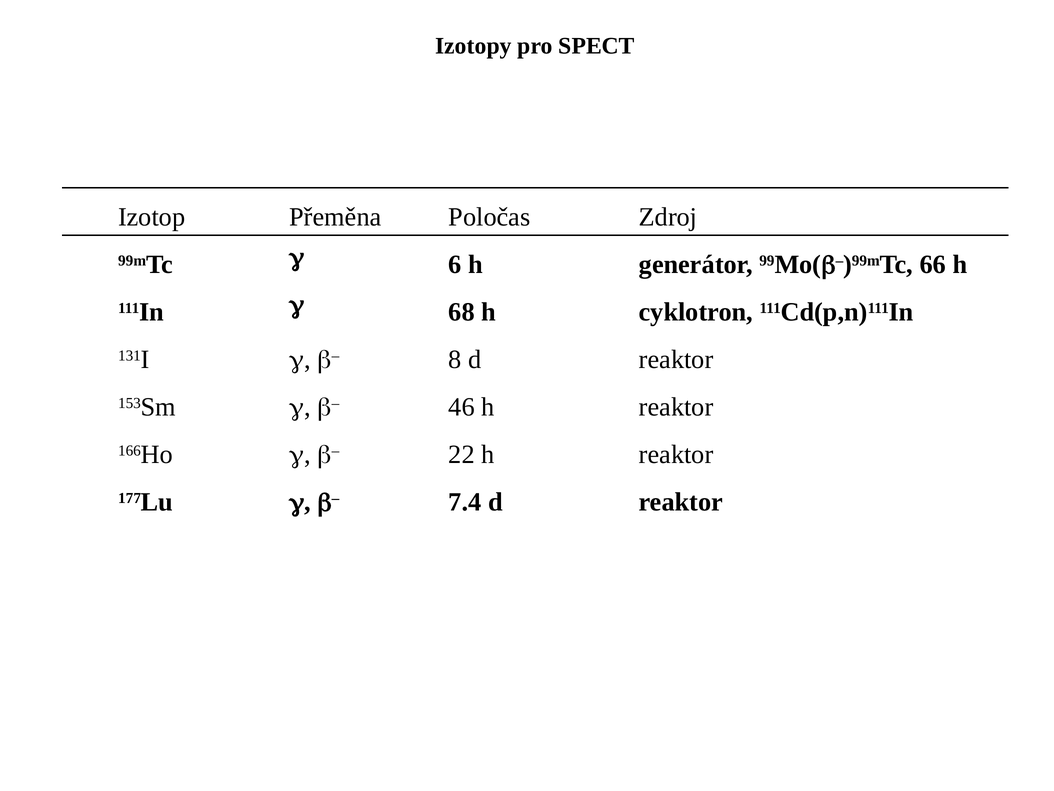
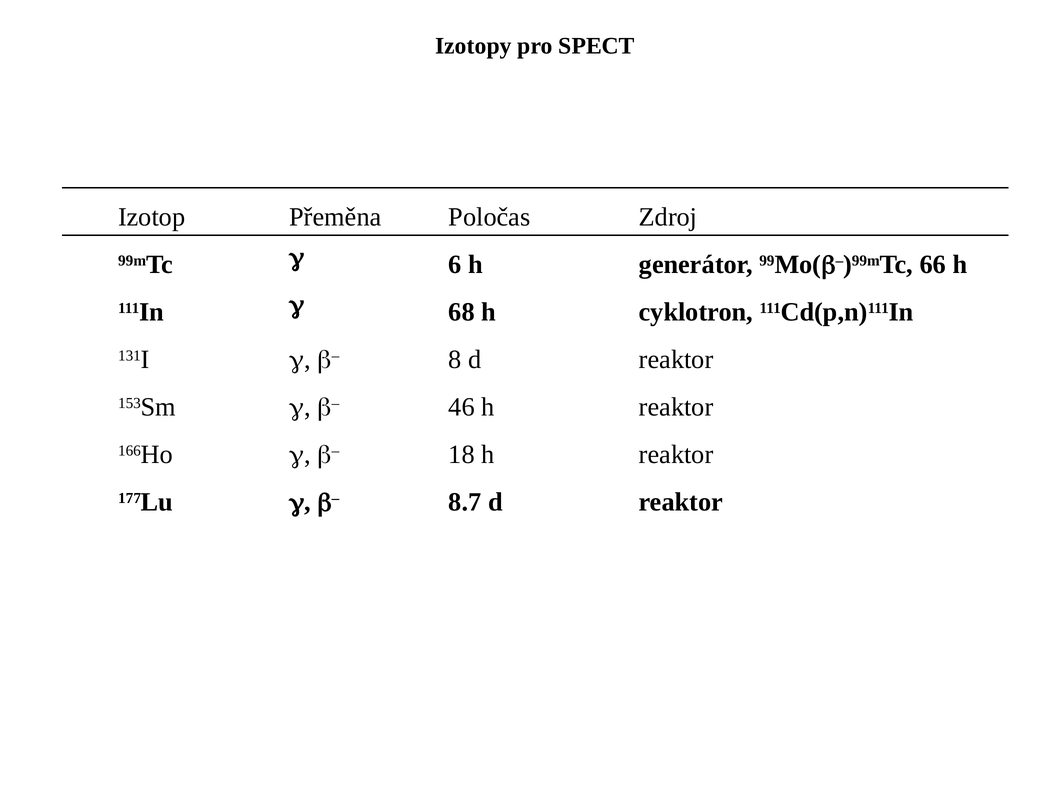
22: 22 -> 18
7.4: 7.4 -> 8.7
